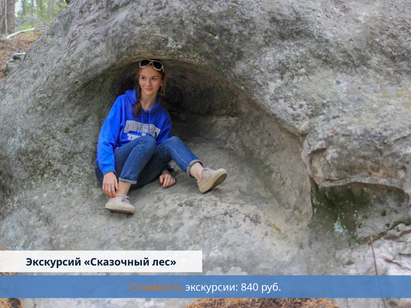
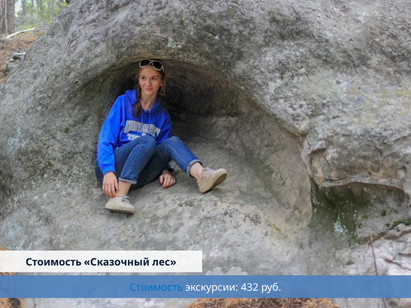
Экскурсий at (54, 262): Экскурсий -> Стоимость
Стоимость at (156, 288) colour: orange -> blue
840: 840 -> 432
